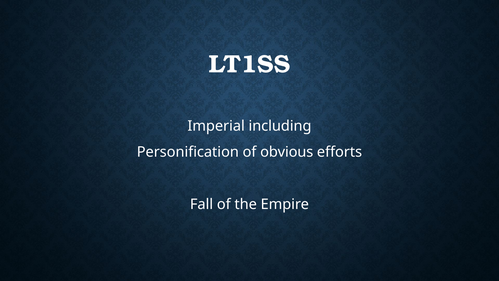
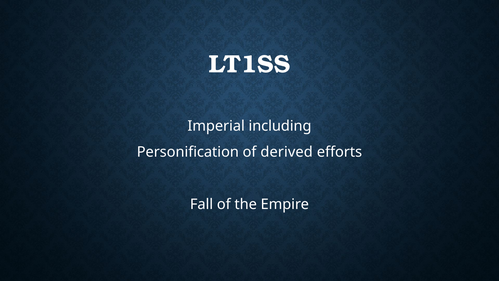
obvious: obvious -> derived
